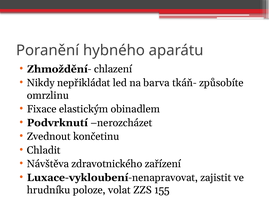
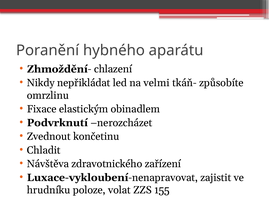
barva: barva -> velmi
